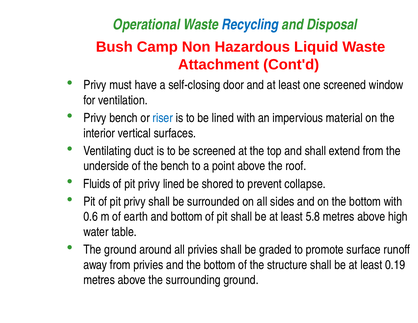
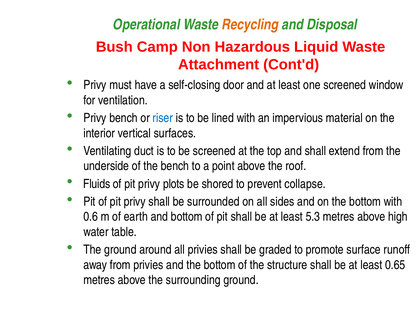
Recycling colour: blue -> orange
privy lined: lined -> plots
5.8: 5.8 -> 5.3
0.19: 0.19 -> 0.65
